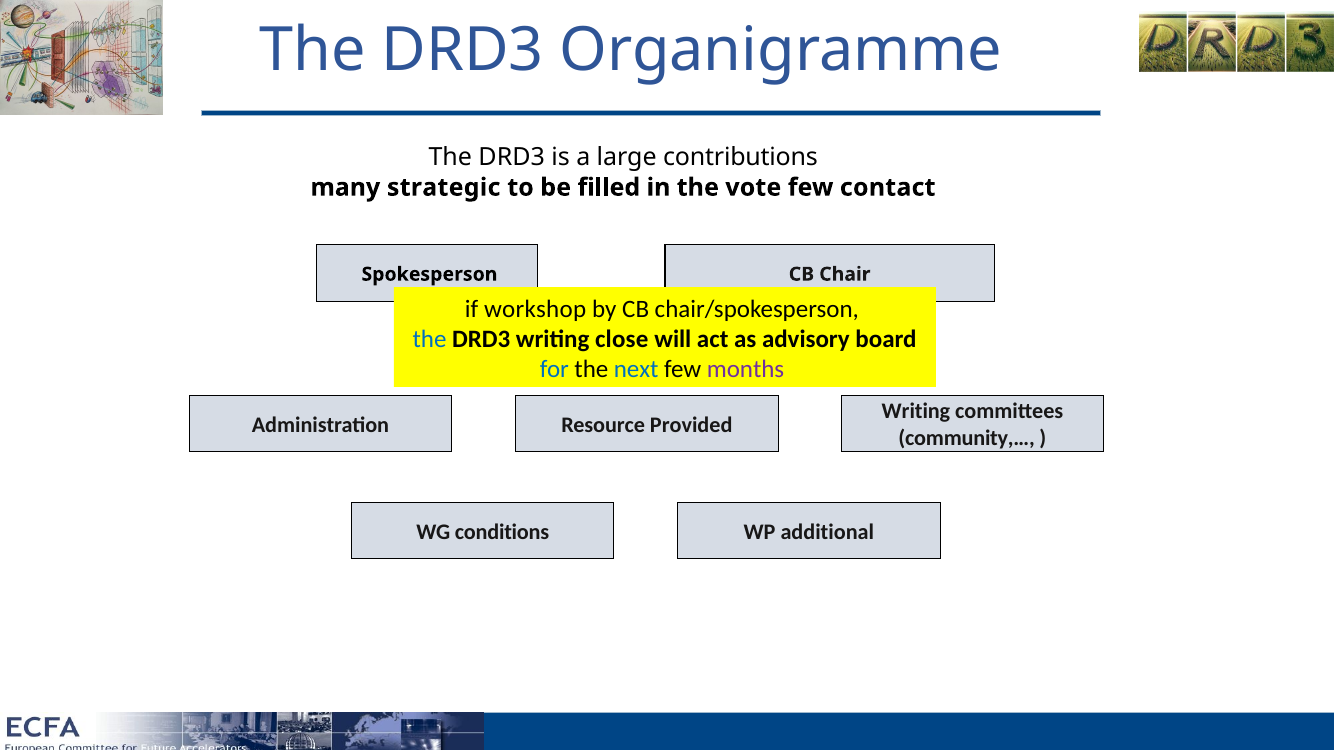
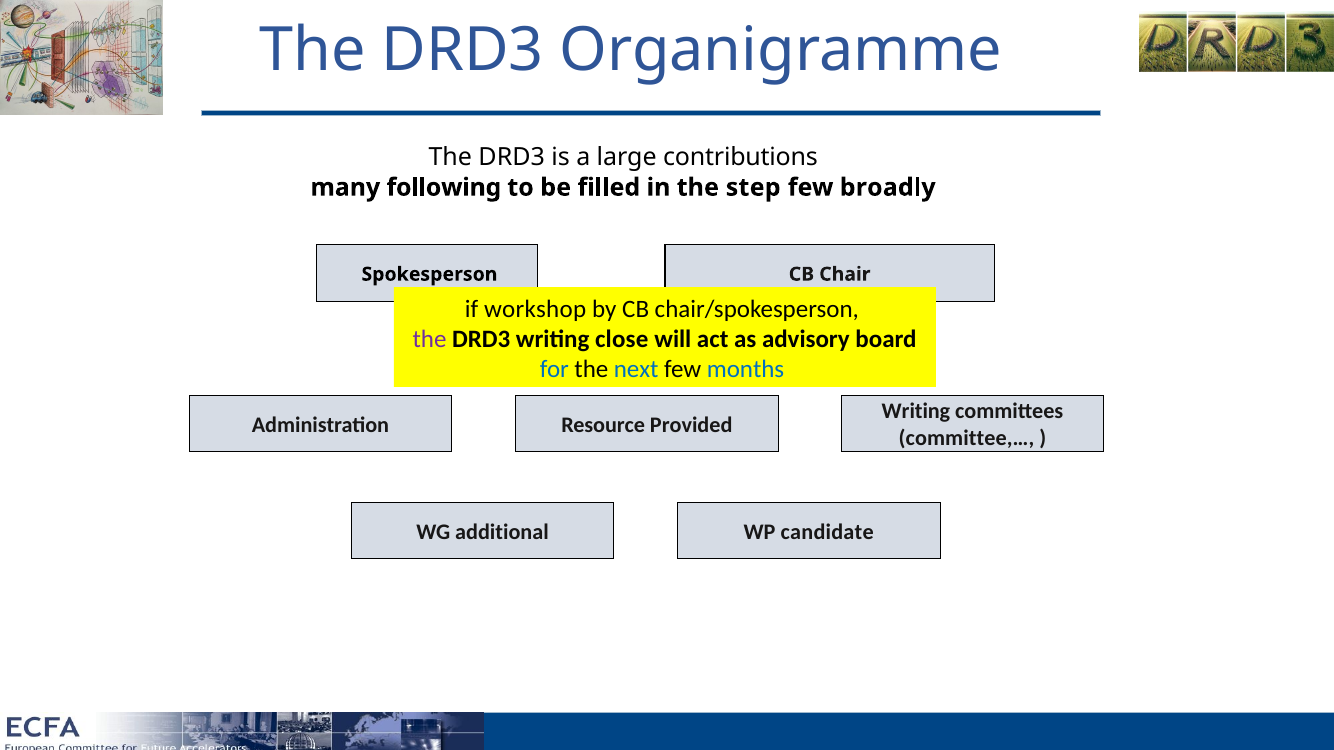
strategic: strategic -> following
vote: vote -> step
contact: contact -> broadly
the at (430, 339) colour: blue -> purple
months colour: purple -> blue
community,…: community,… -> committee,…
conditions: conditions -> additional
additional: additional -> candidate
